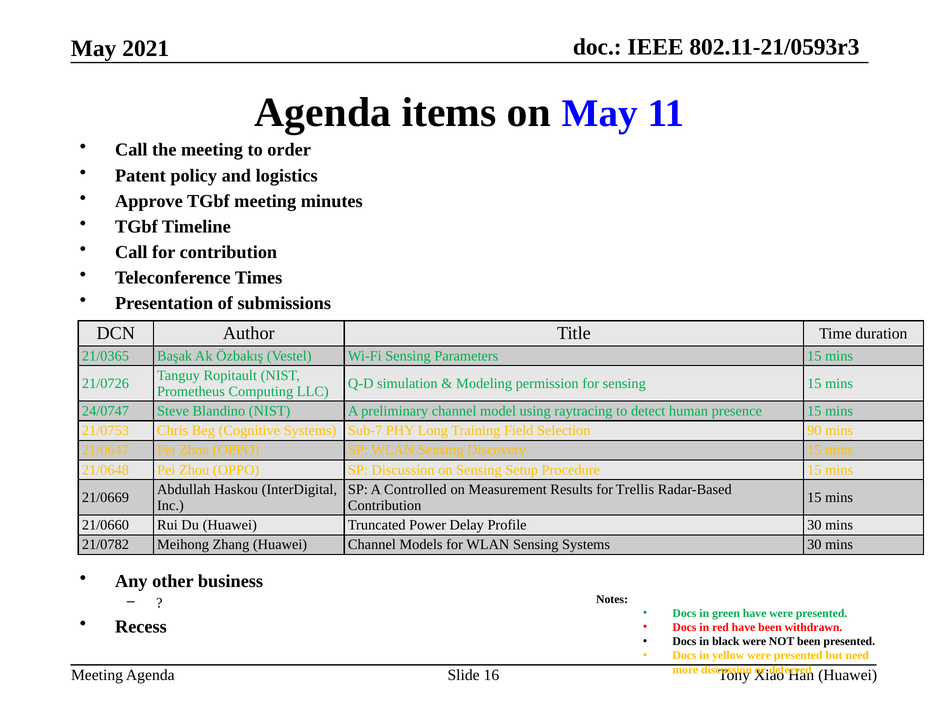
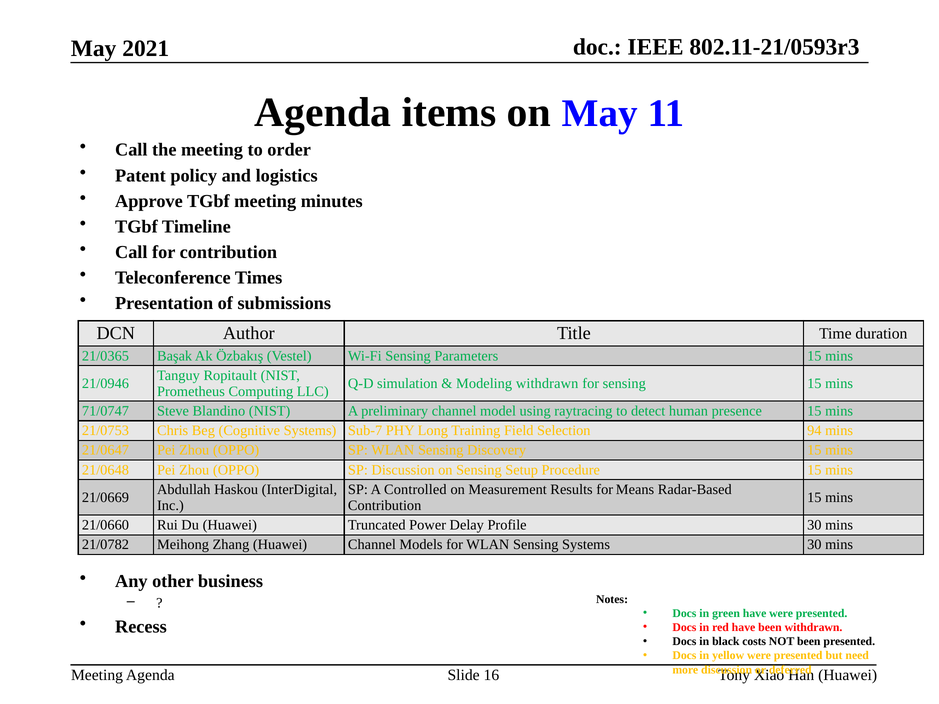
21/0726: 21/0726 -> 21/0946
Modeling permission: permission -> withdrawn
24/0747: 24/0747 -> 71/0747
90: 90 -> 94
Trellis: Trellis -> Means
black were: were -> costs
